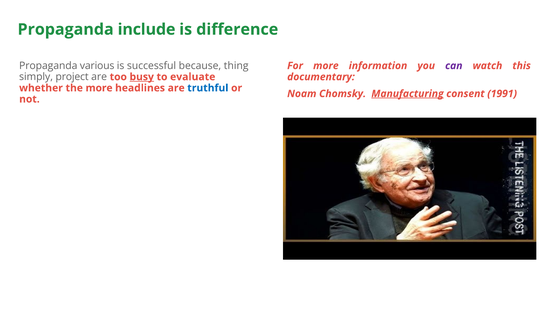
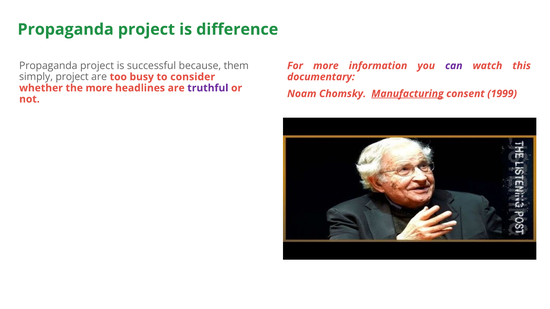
include at (147, 29): include -> project
various at (97, 66): various -> project
thing: thing -> them
busy underline: present -> none
evaluate: evaluate -> consider
truthful colour: blue -> purple
1991: 1991 -> 1999
